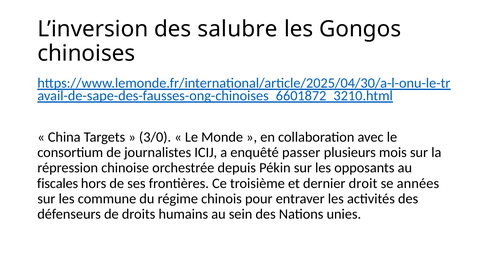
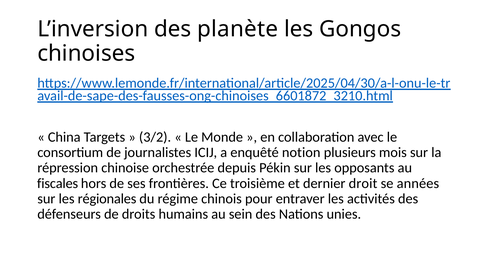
salubre: salubre -> planète
3/0: 3/0 -> 3/2
passer: passer -> notion
commune: commune -> régionales
